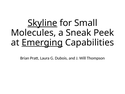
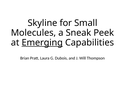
Skyline underline: present -> none
